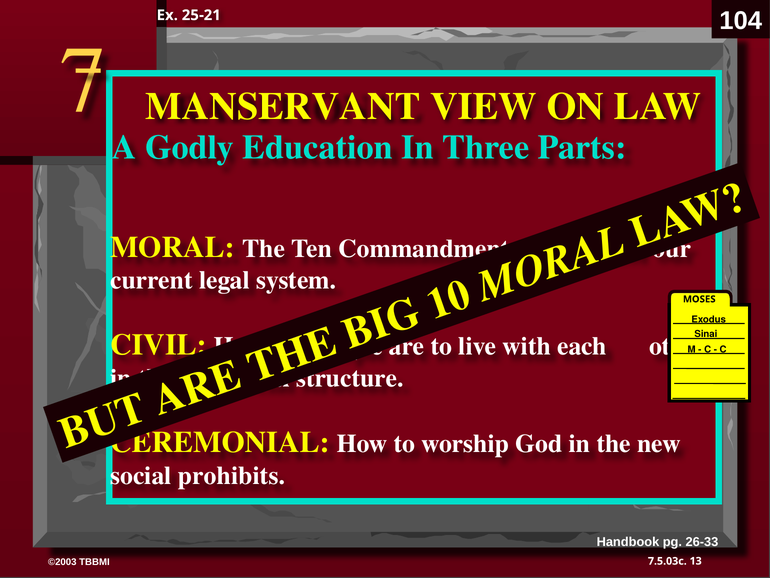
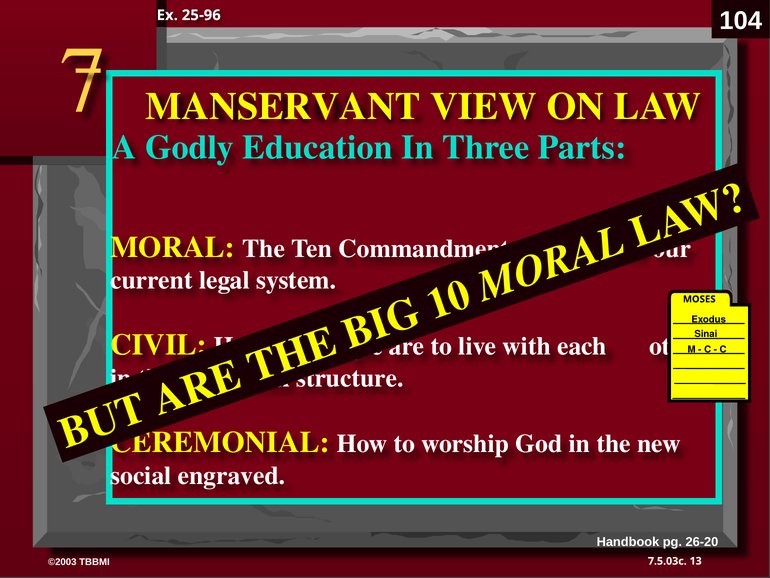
25-21: 25-21 -> 25-96
prohibits: prohibits -> engraved
26-33: 26-33 -> 26-20
